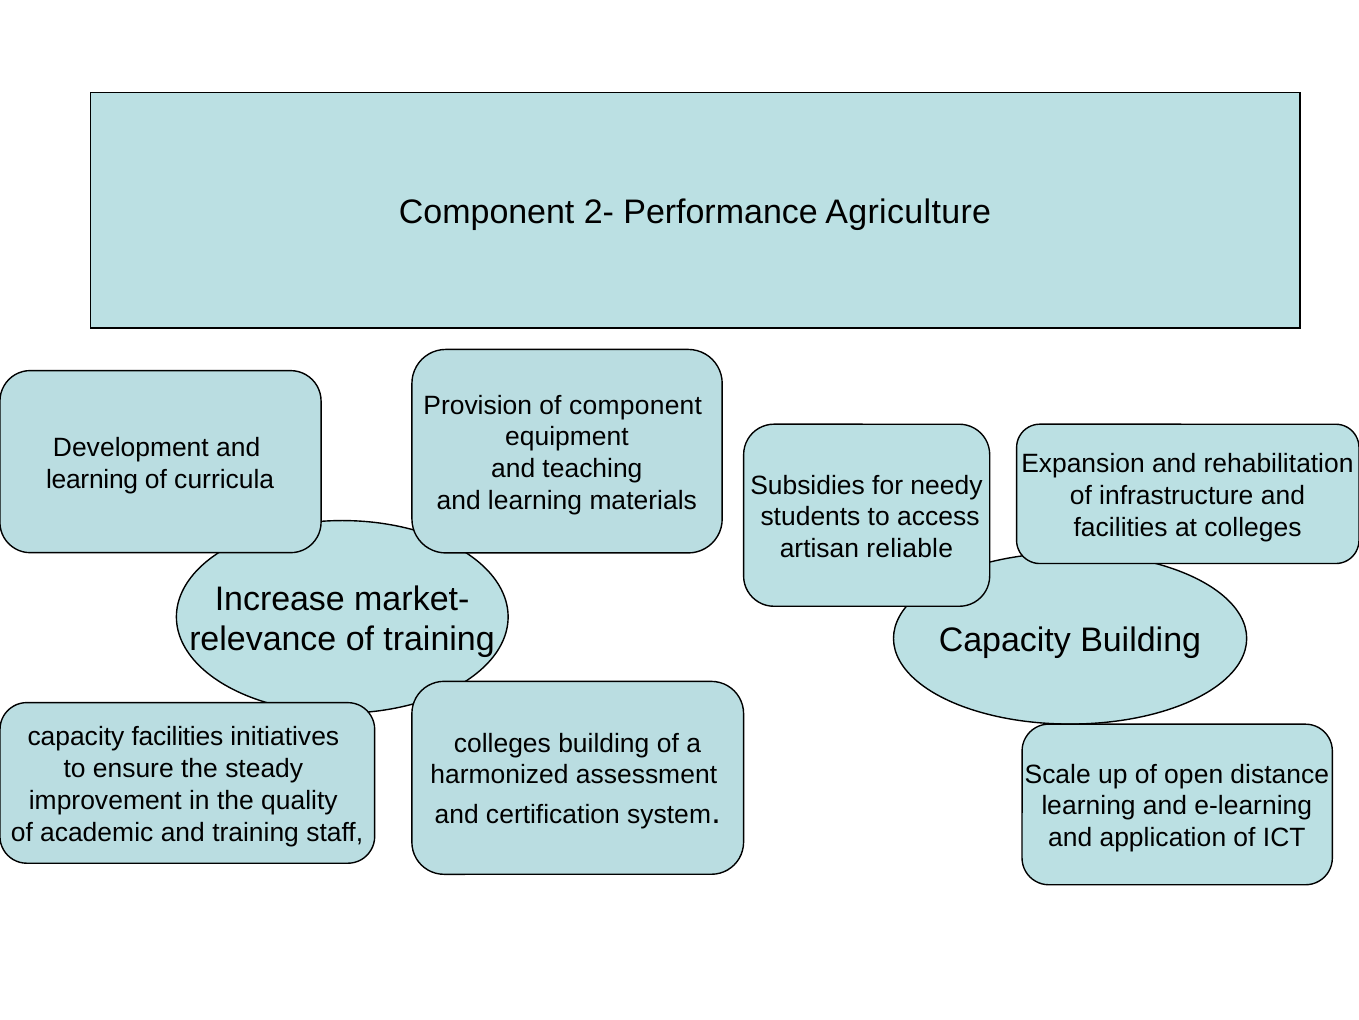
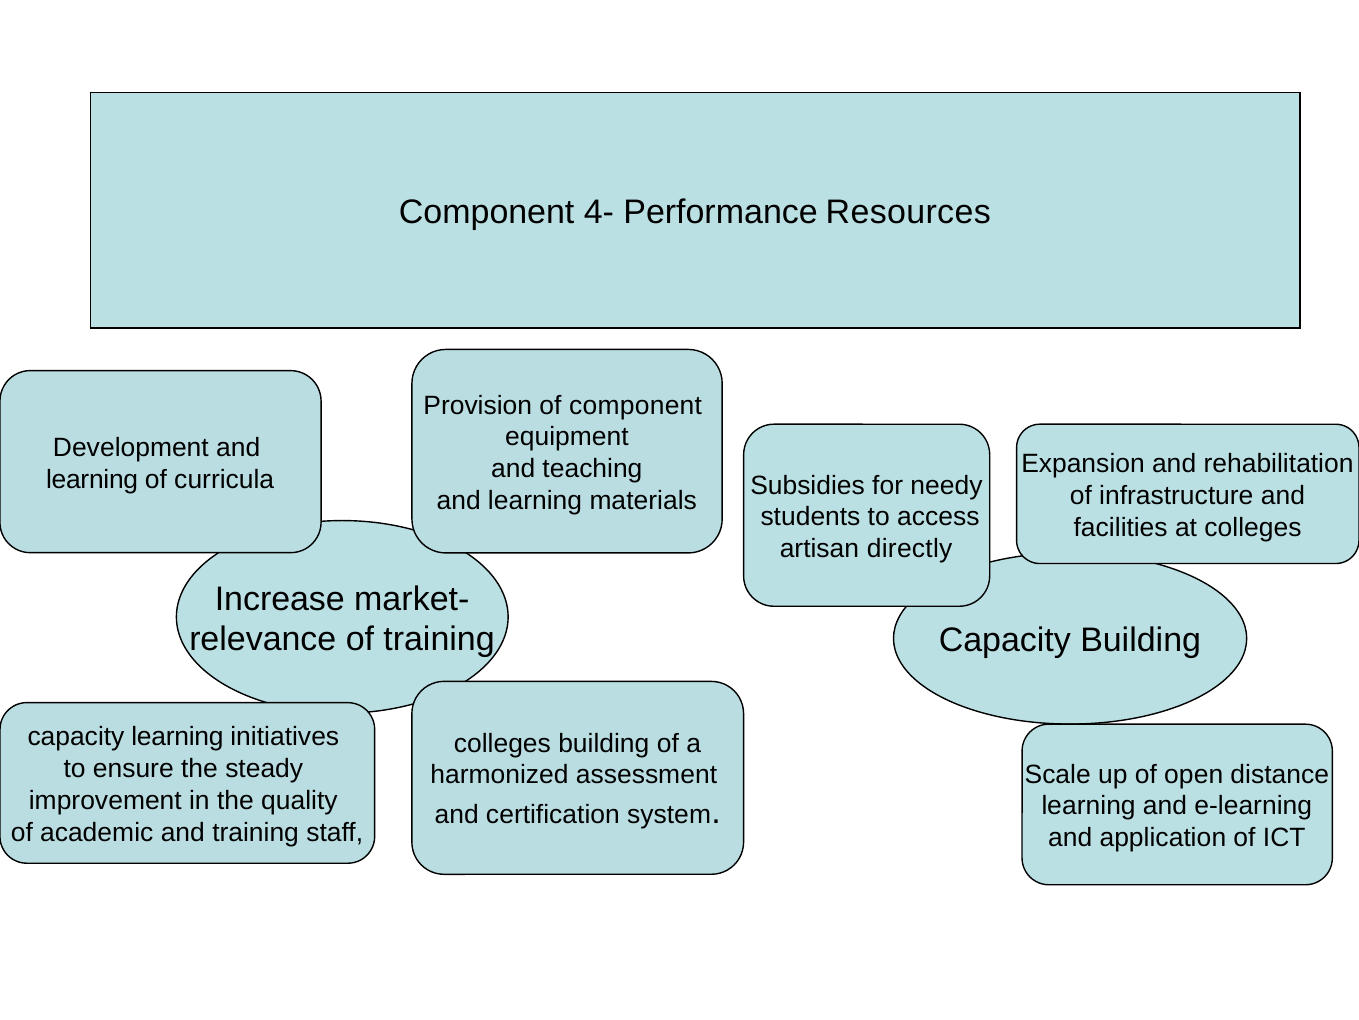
2-: 2- -> 4-
Agriculture: Agriculture -> Resources
reliable: reliable -> directly
capacity facilities: facilities -> learning
